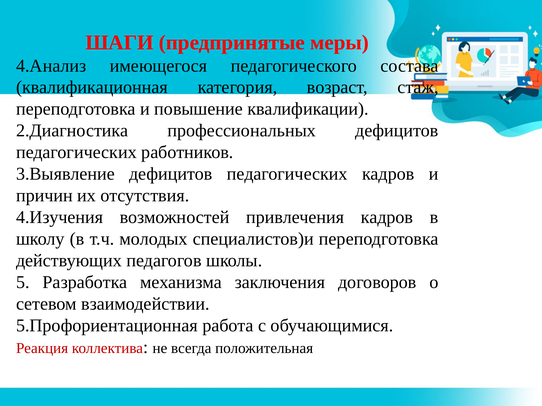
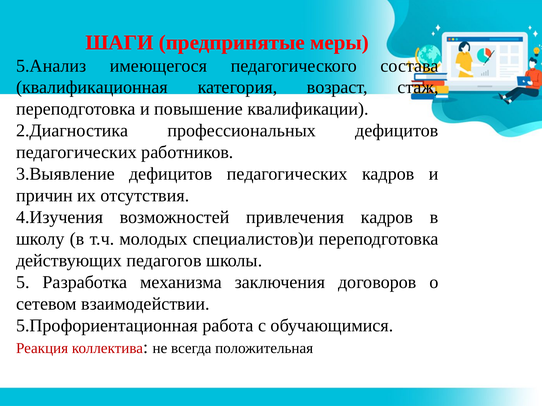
4.Анализ: 4.Анализ -> 5.Анализ
